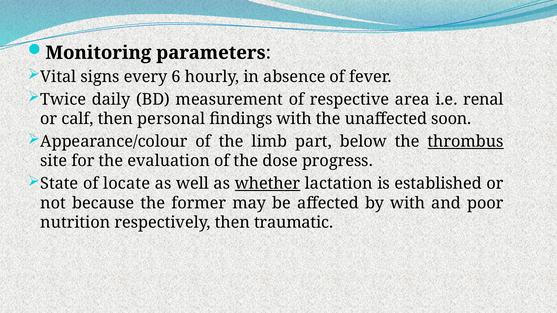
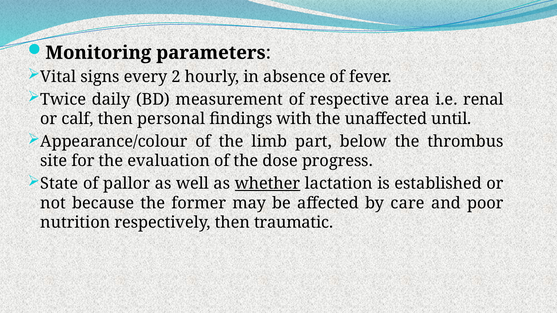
6: 6 -> 2
soon: soon -> until
thrombus underline: present -> none
locate: locate -> pallor
by with: with -> care
